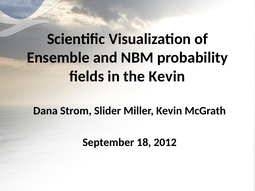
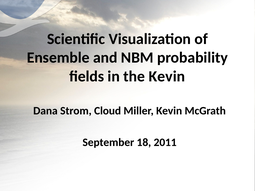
Slider: Slider -> Cloud
2012: 2012 -> 2011
